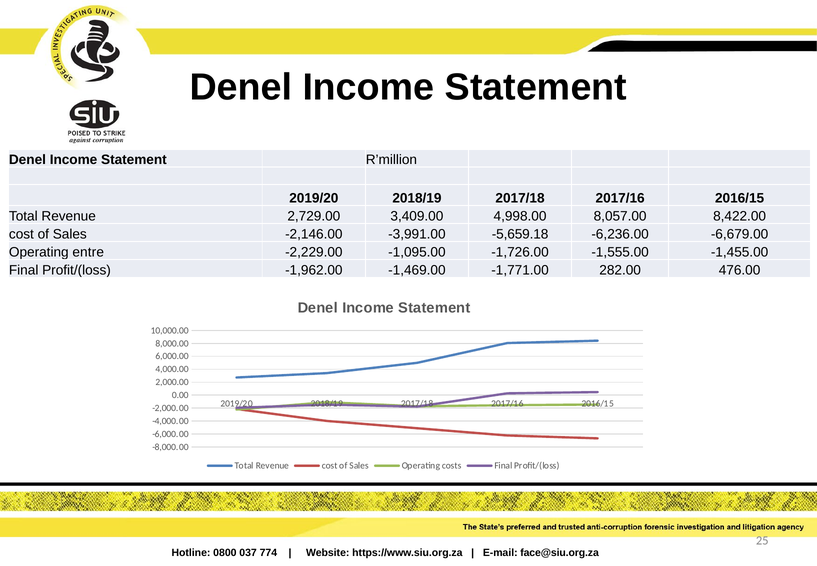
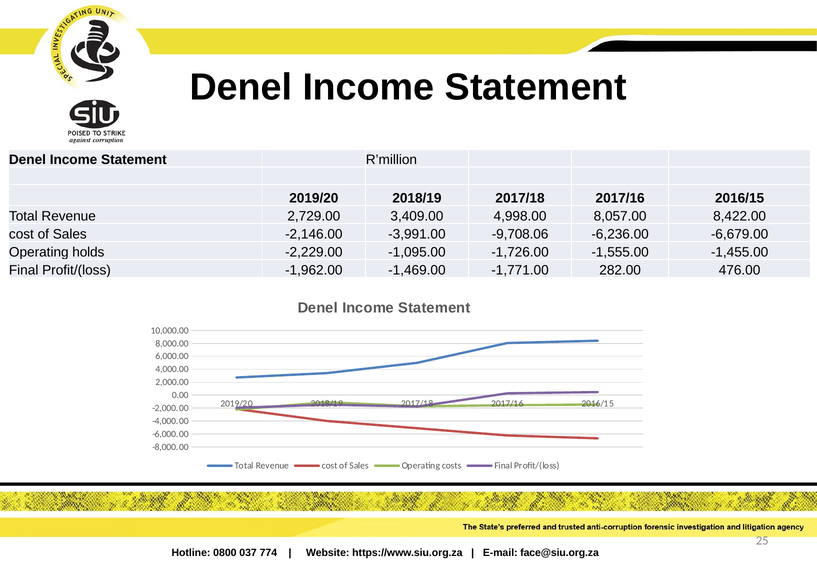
-5,659.18: -5,659.18 -> -9,708.06
entre: entre -> holds
